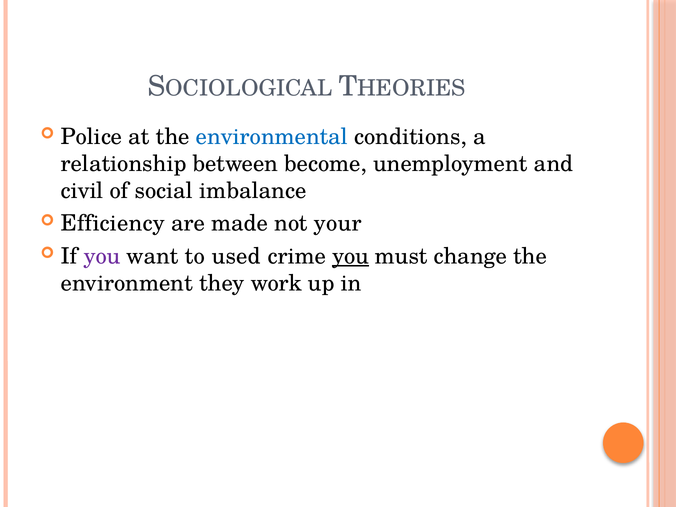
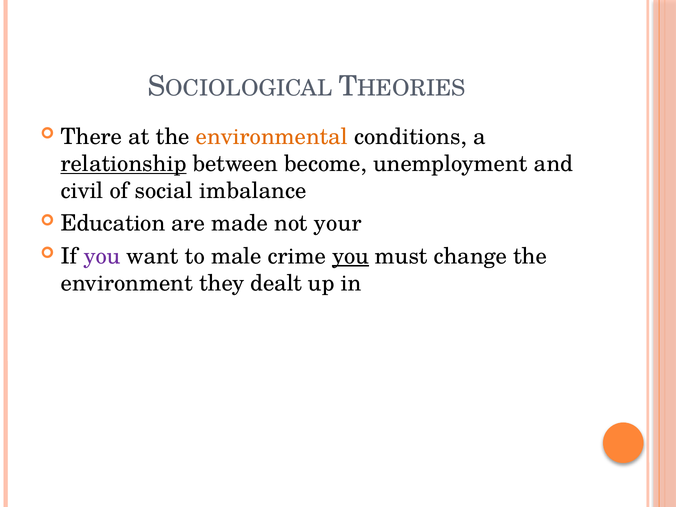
Police: Police -> There
environmental colour: blue -> orange
relationship underline: none -> present
Efficiency: Efficiency -> Education
used: used -> male
work: work -> dealt
